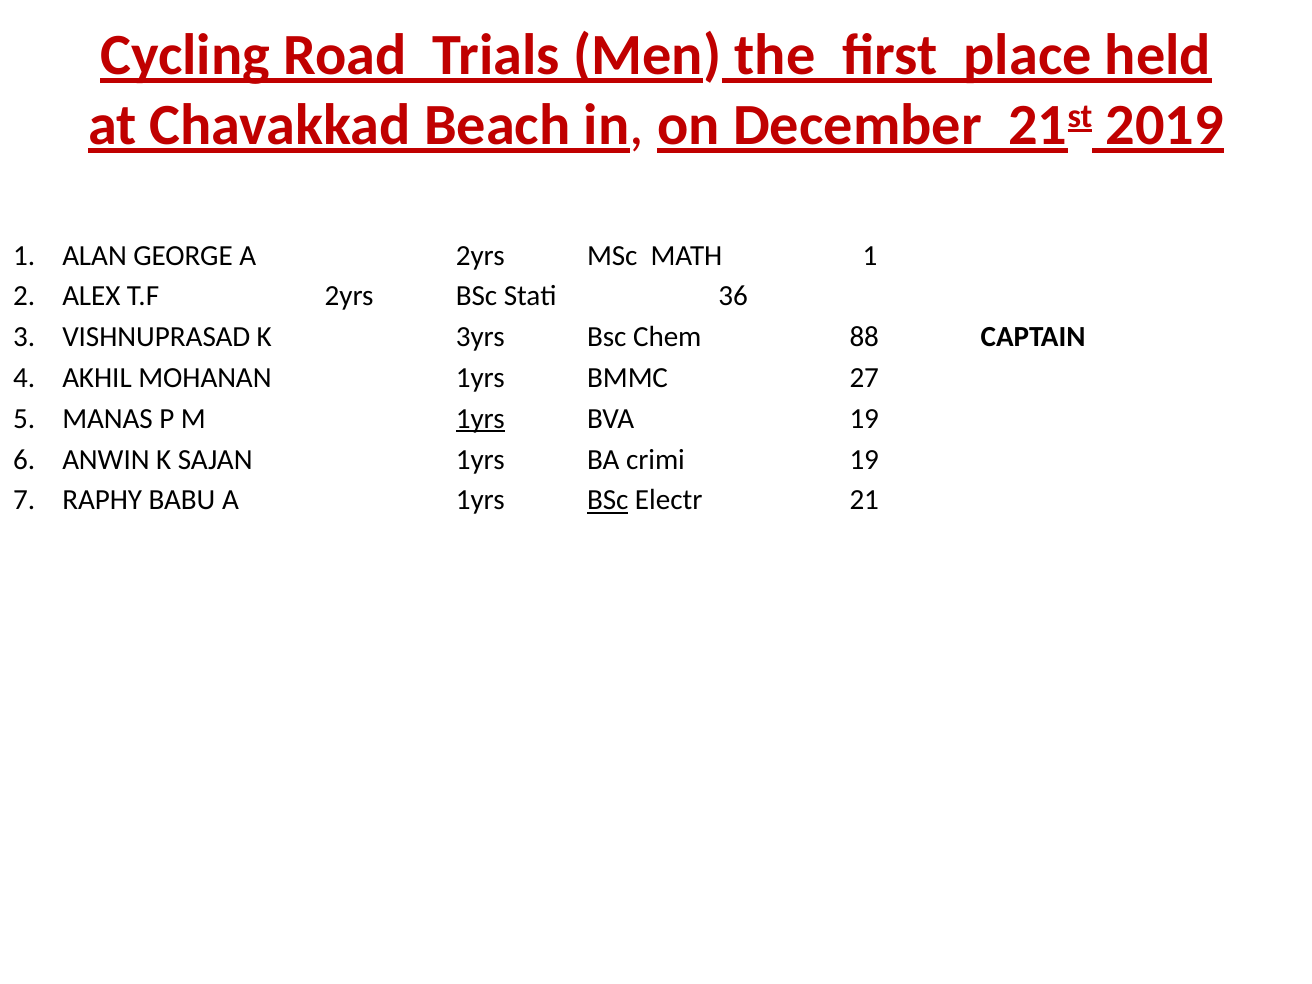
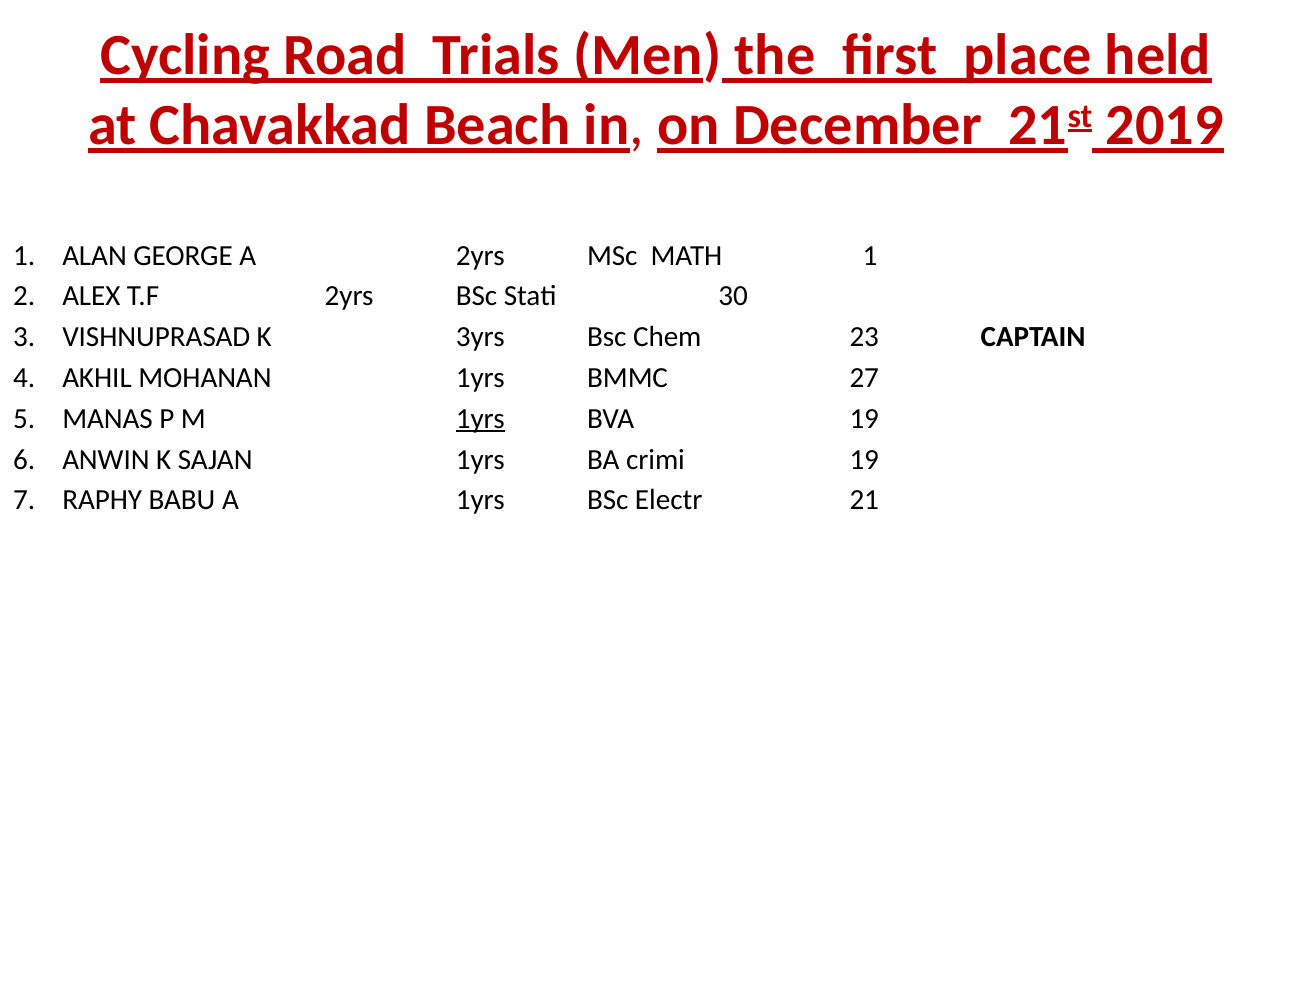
36: 36 -> 30
88: 88 -> 23
BSc at (608, 500) underline: present -> none
